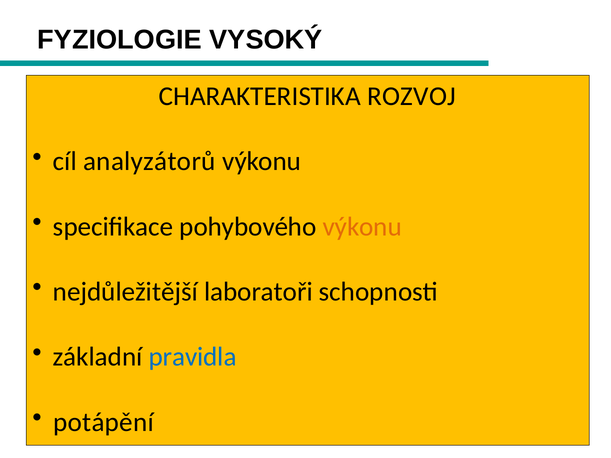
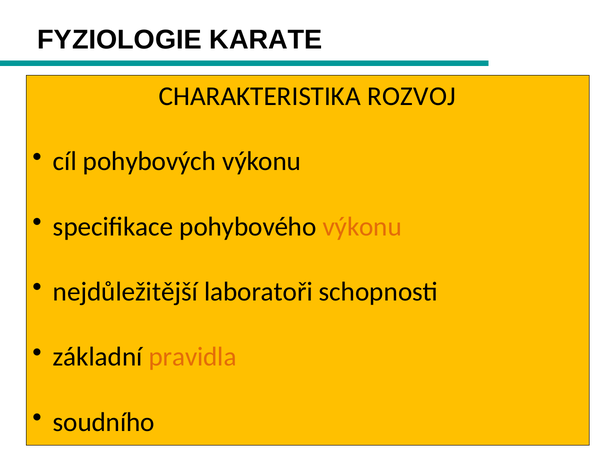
VYSOKÝ: VYSOKÝ -> KARATE
analyzátorů: analyzátorů -> pohybových
pravidla colour: blue -> orange
potápění: potápění -> soudního
